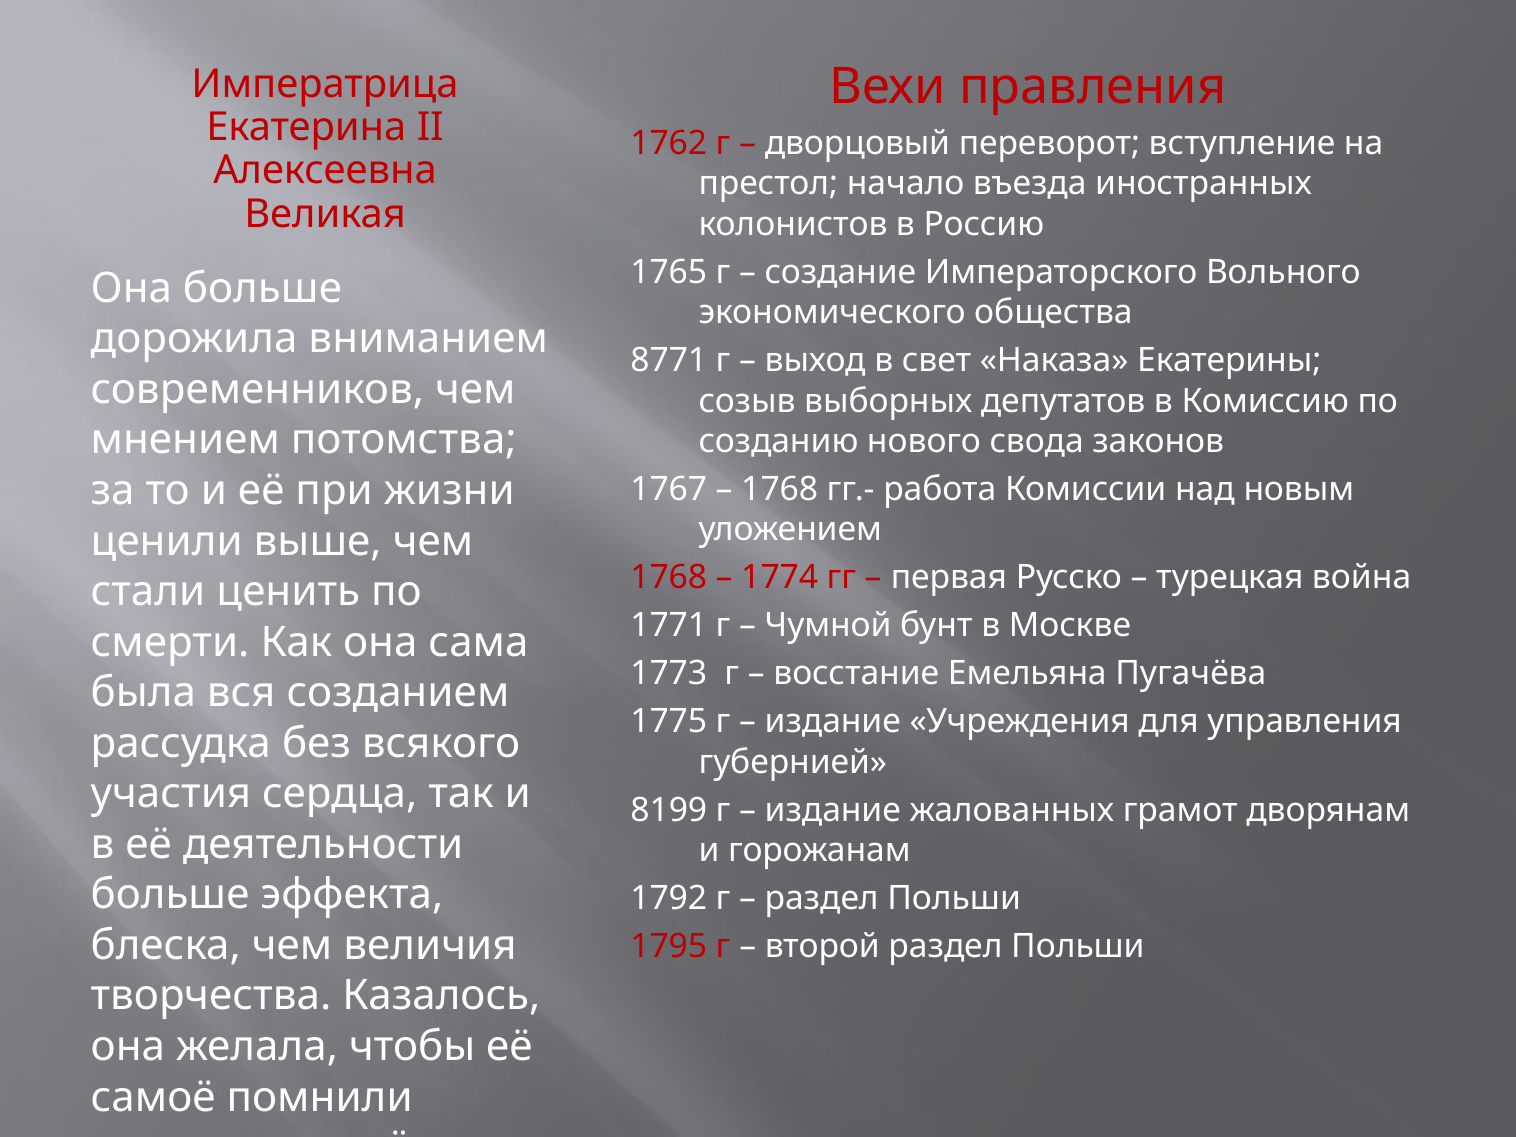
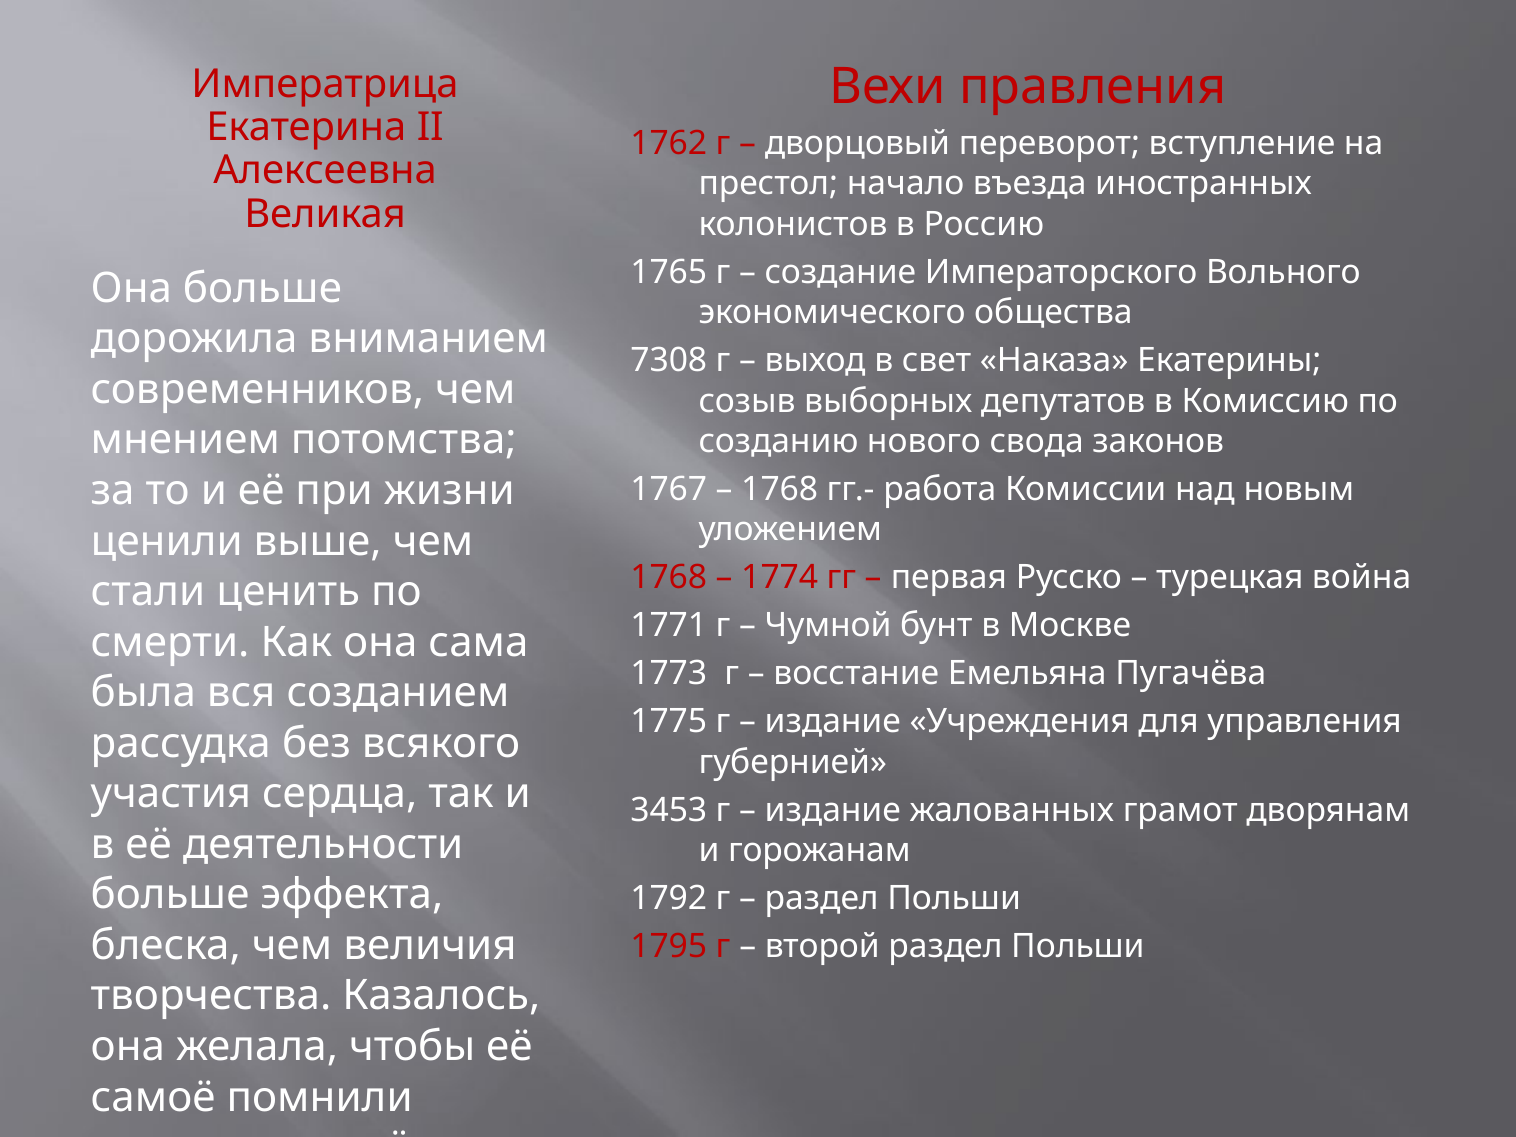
8771: 8771 -> 7308
8199: 8199 -> 3453
